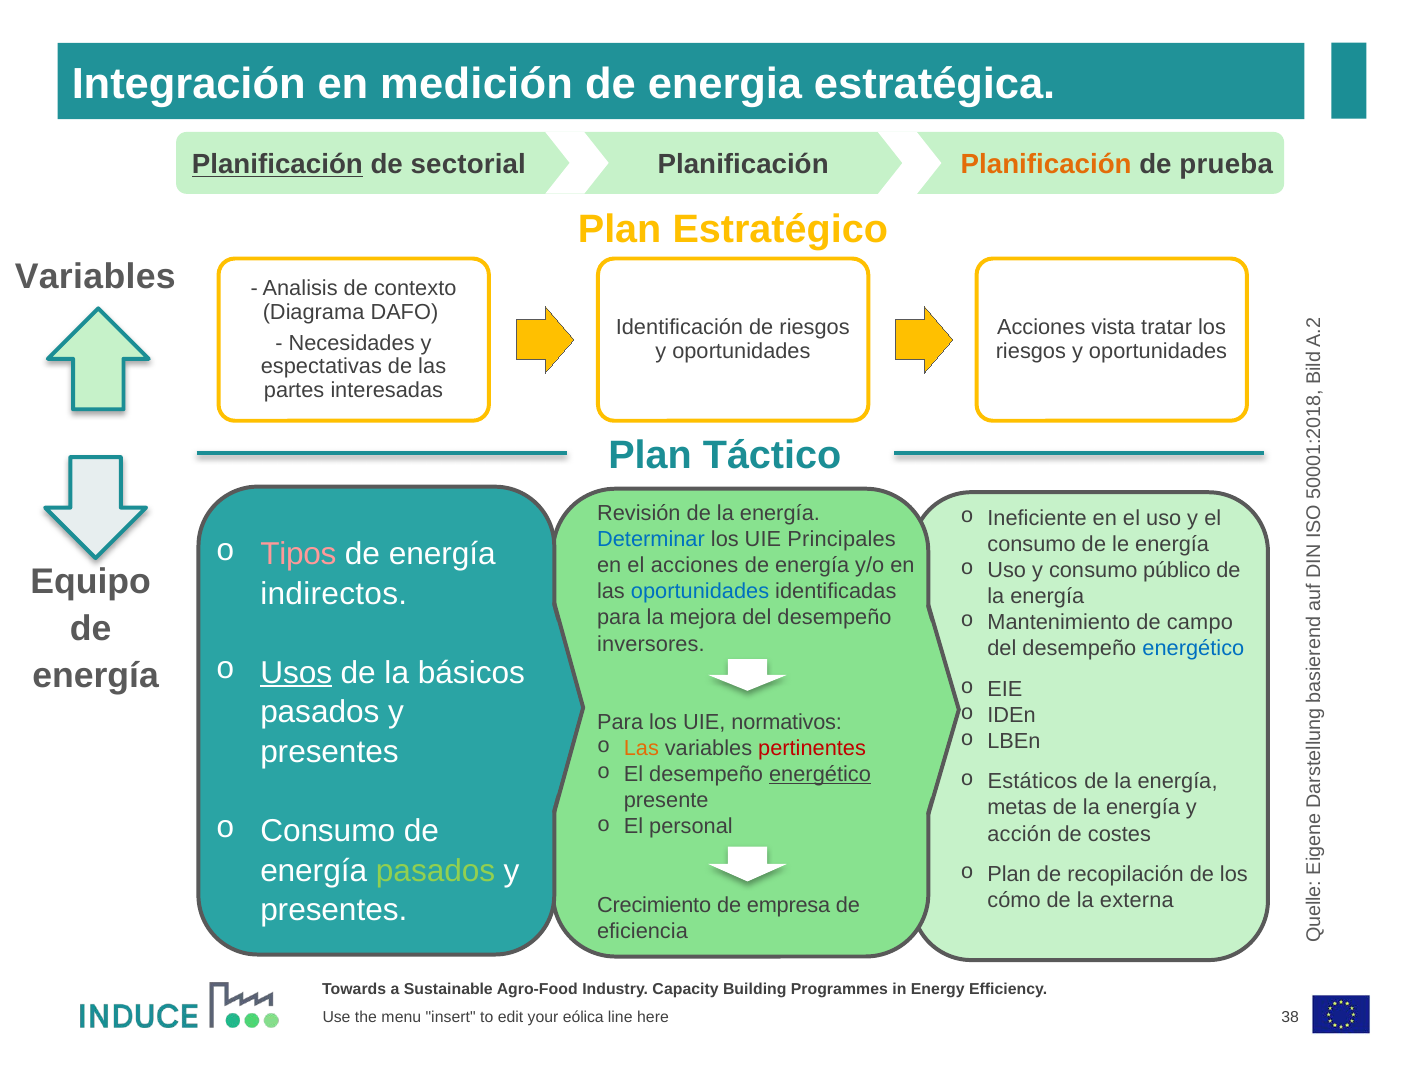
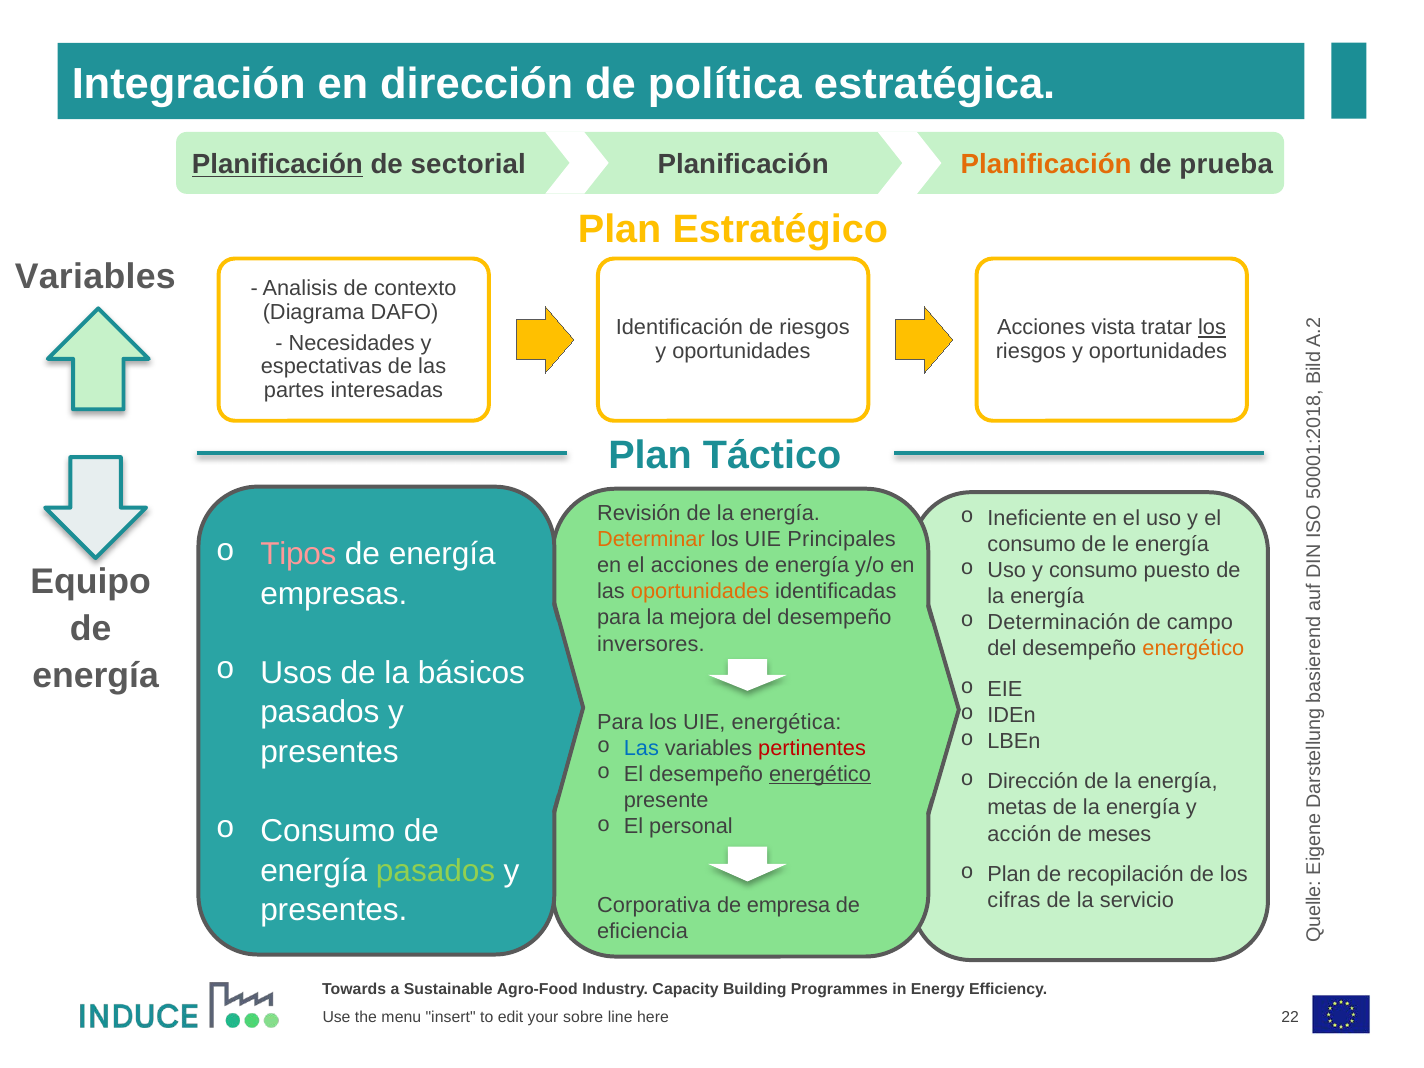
en medición: medición -> dirección
energia: energia -> política
los at (1212, 328) underline: none -> present
Determinar colour: blue -> orange
público: público -> puesto
indirectos: indirectos -> empresas
oportunidades at (700, 592) colour: blue -> orange
Mantenimiento: Mantenimiento -> Determinación
energético at (1193, 649) colour: blue -> orange
Usos underline: present -> none
normativos: normativos -> energética
Las at (641, 748) colour: orange -> blue
Estáticos at (1033, 782): Estáticos -> Dirección
costes: costes -> meses
cómo: cómo -> cifras
externa: externa -> servicio
Crecimiento: Crecimiento -> Corporativa
eólica: eólica -> sobre
38: 38 -> 22
